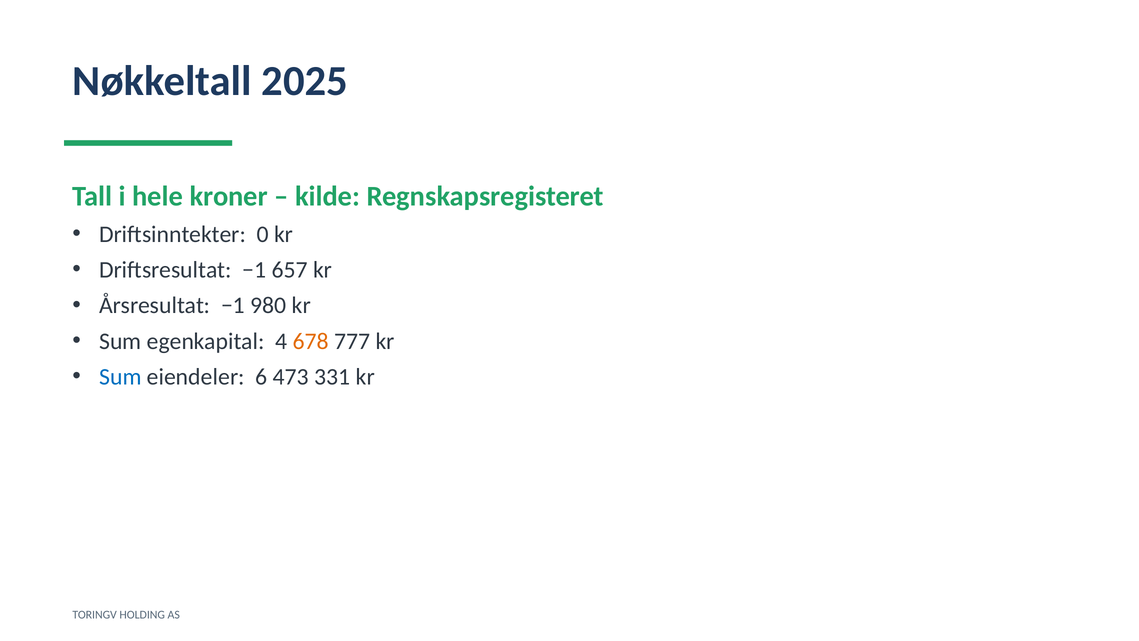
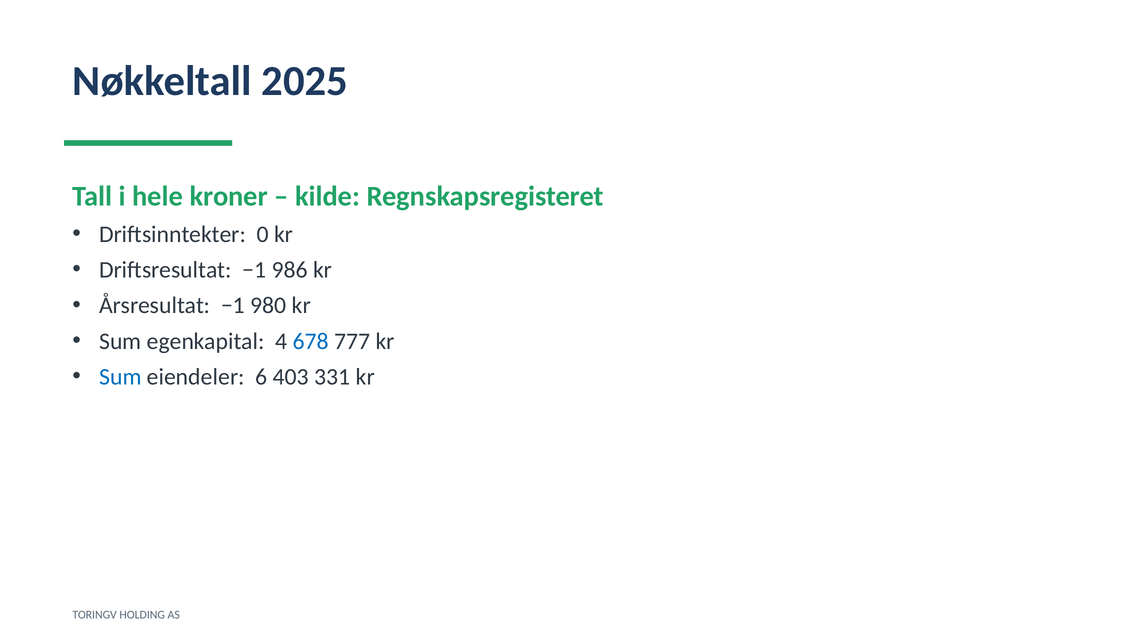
657: 657 -> 986
678 colour: orange -> blue
473: 473 -> 403
